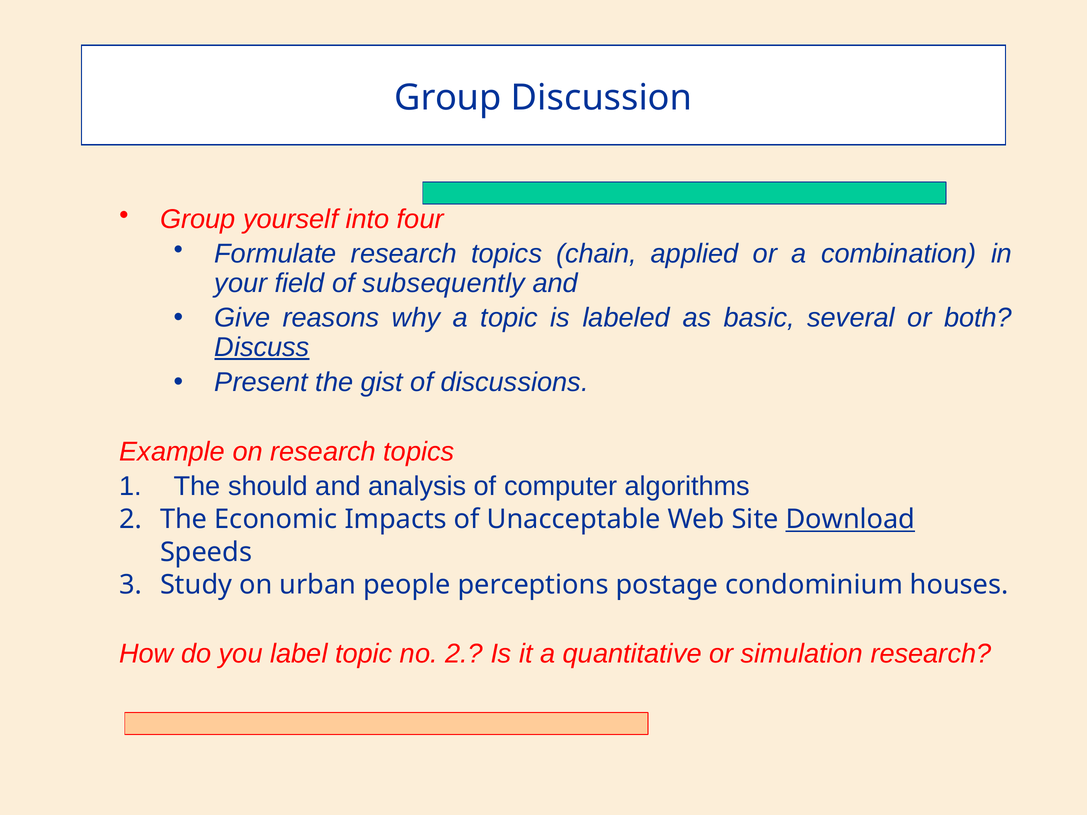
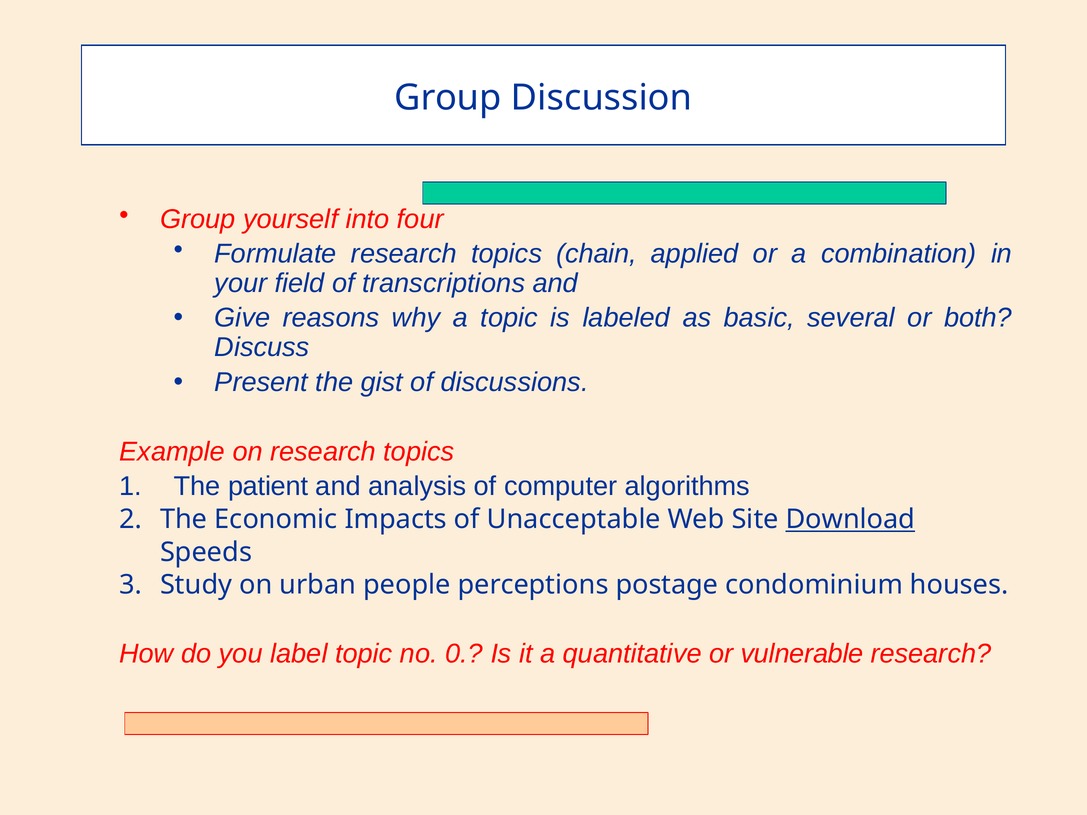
subsequently: subsequently -> transcriptions
Discuss underline: present -> none
should: should -> patient
no 2: 2 -> 0
simulation: simulation -> vulnerable
